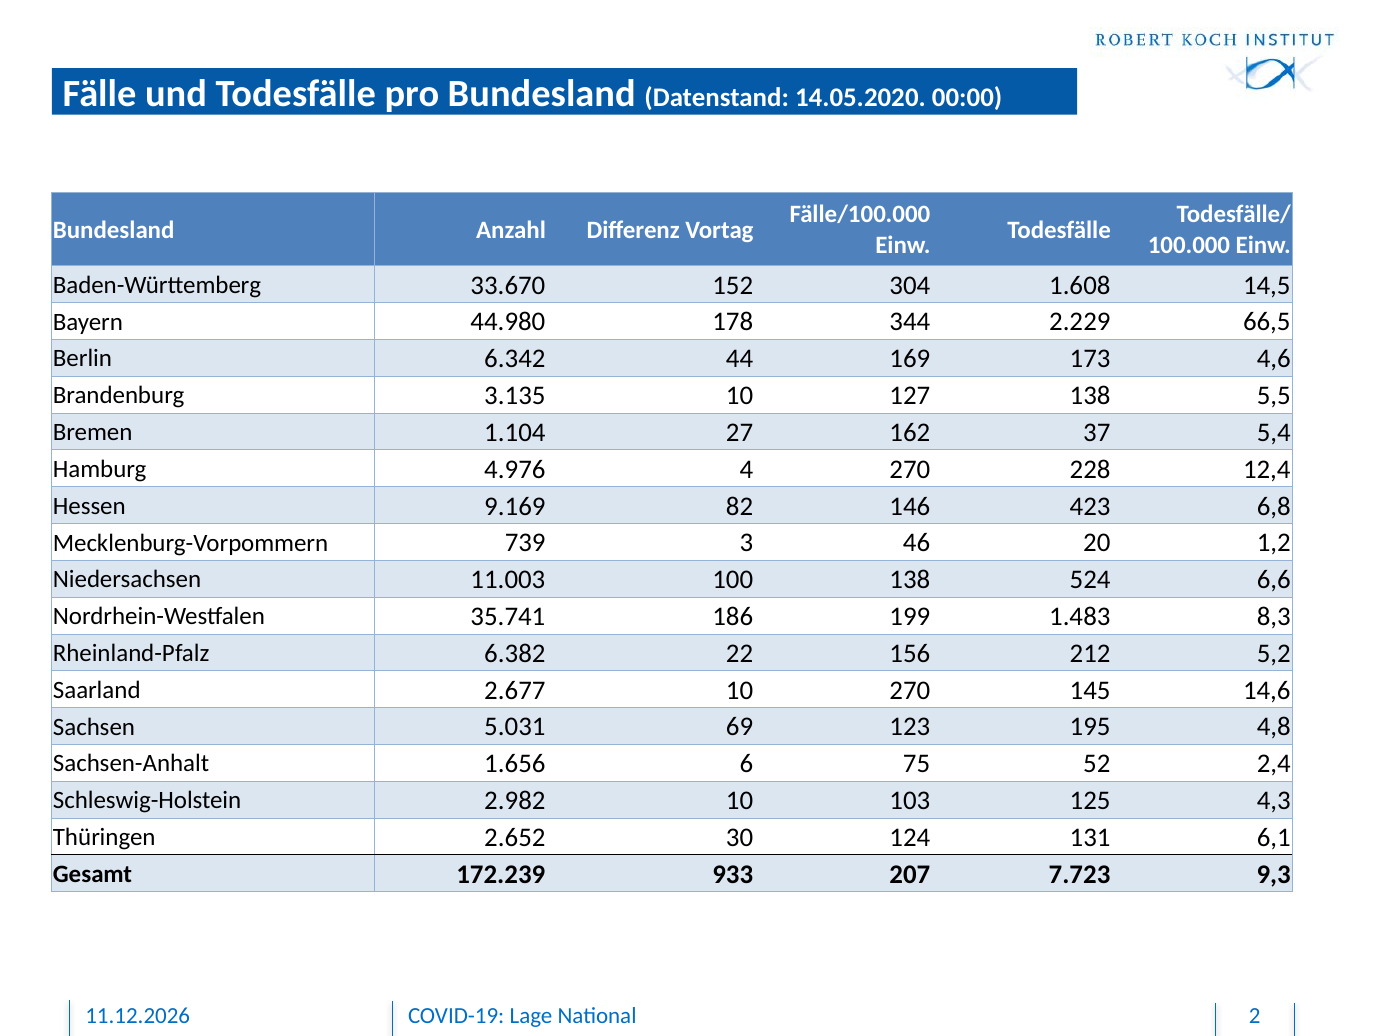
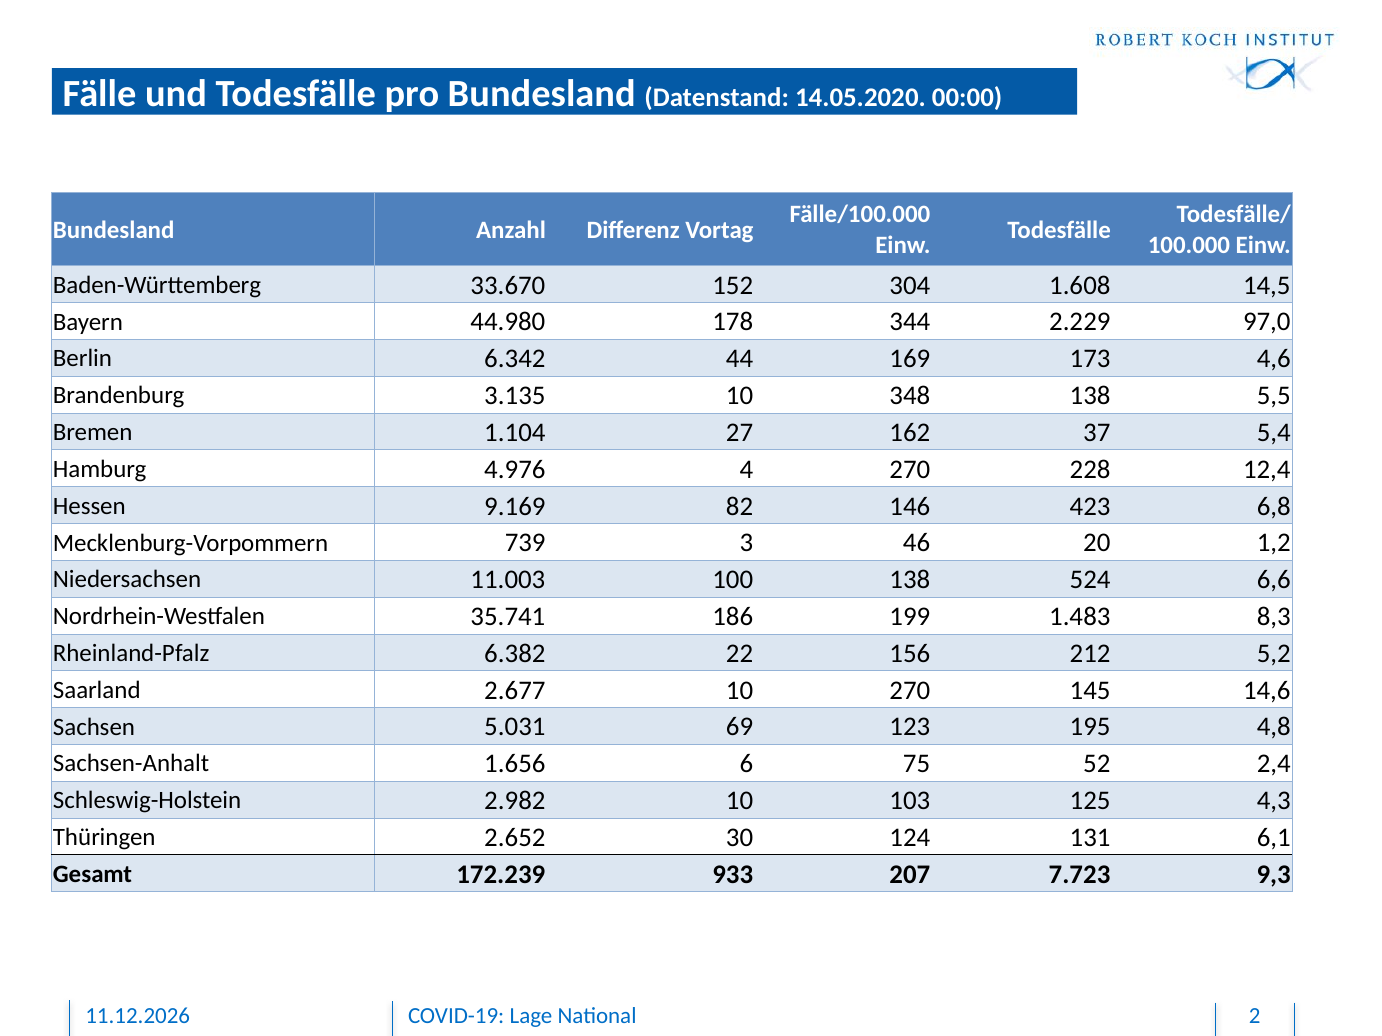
66,5: 66,5 -> 97,0
127: 127 -> 348
